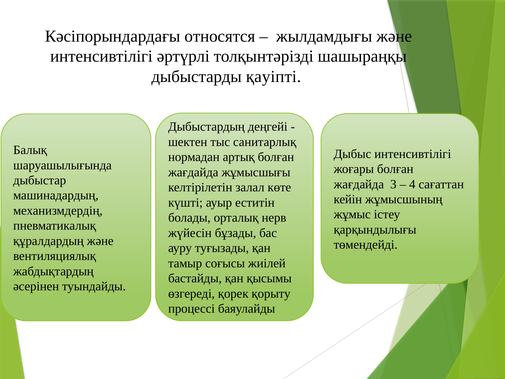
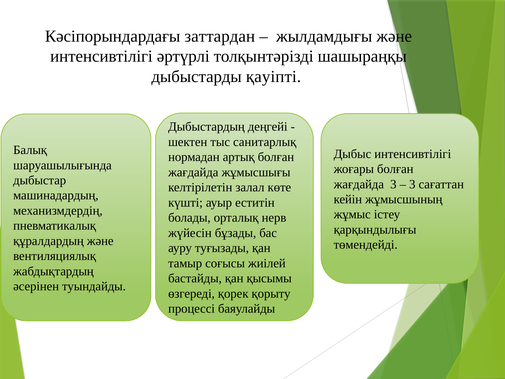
относятся: относятся -> заттардан
4 at (412, 184): 4 -> 3
